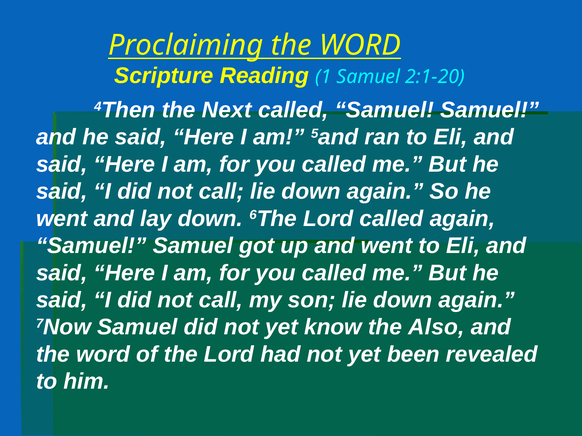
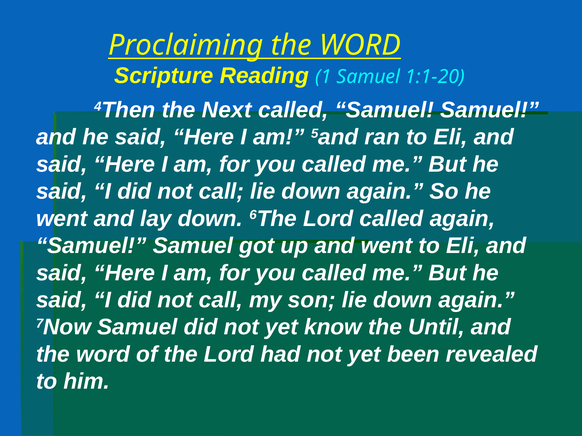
2:1-20: 2:1-20 -> 1:1-20
Also: Also -> Until
